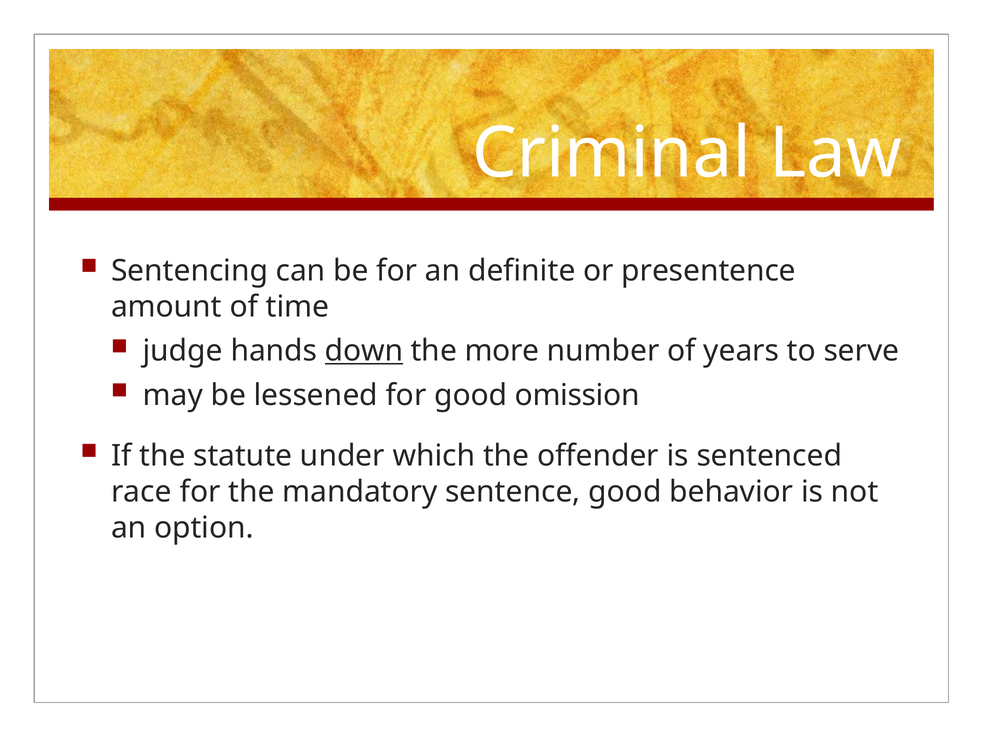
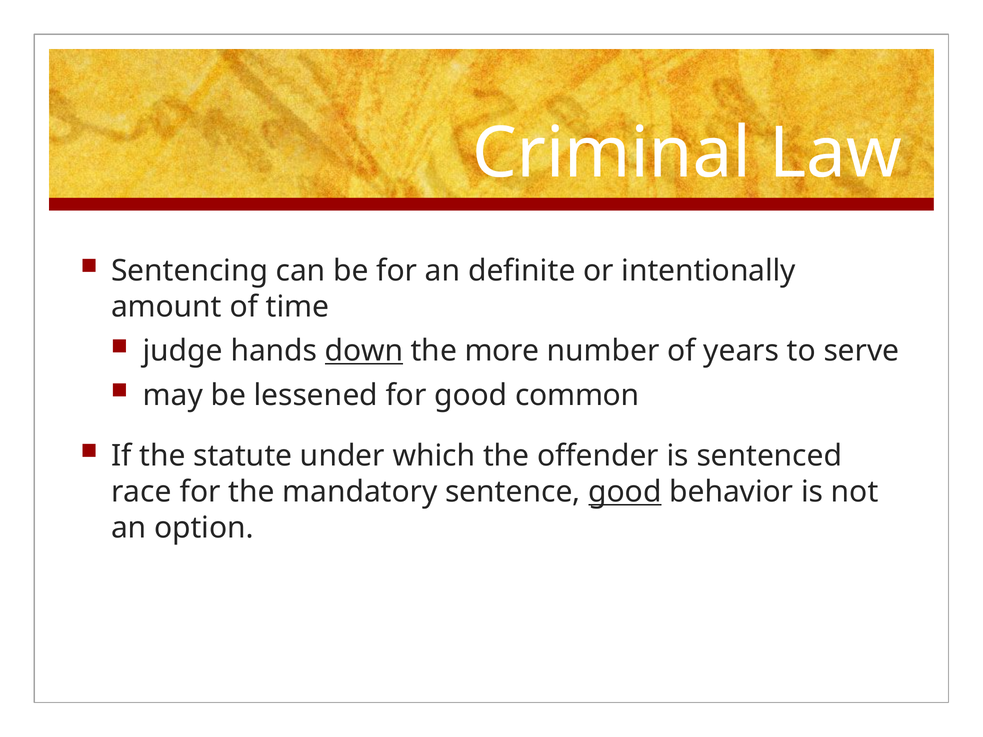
presentence: presentence -> intentionally
omission: omission -> common
good at (625, 492) underline: none -> present
